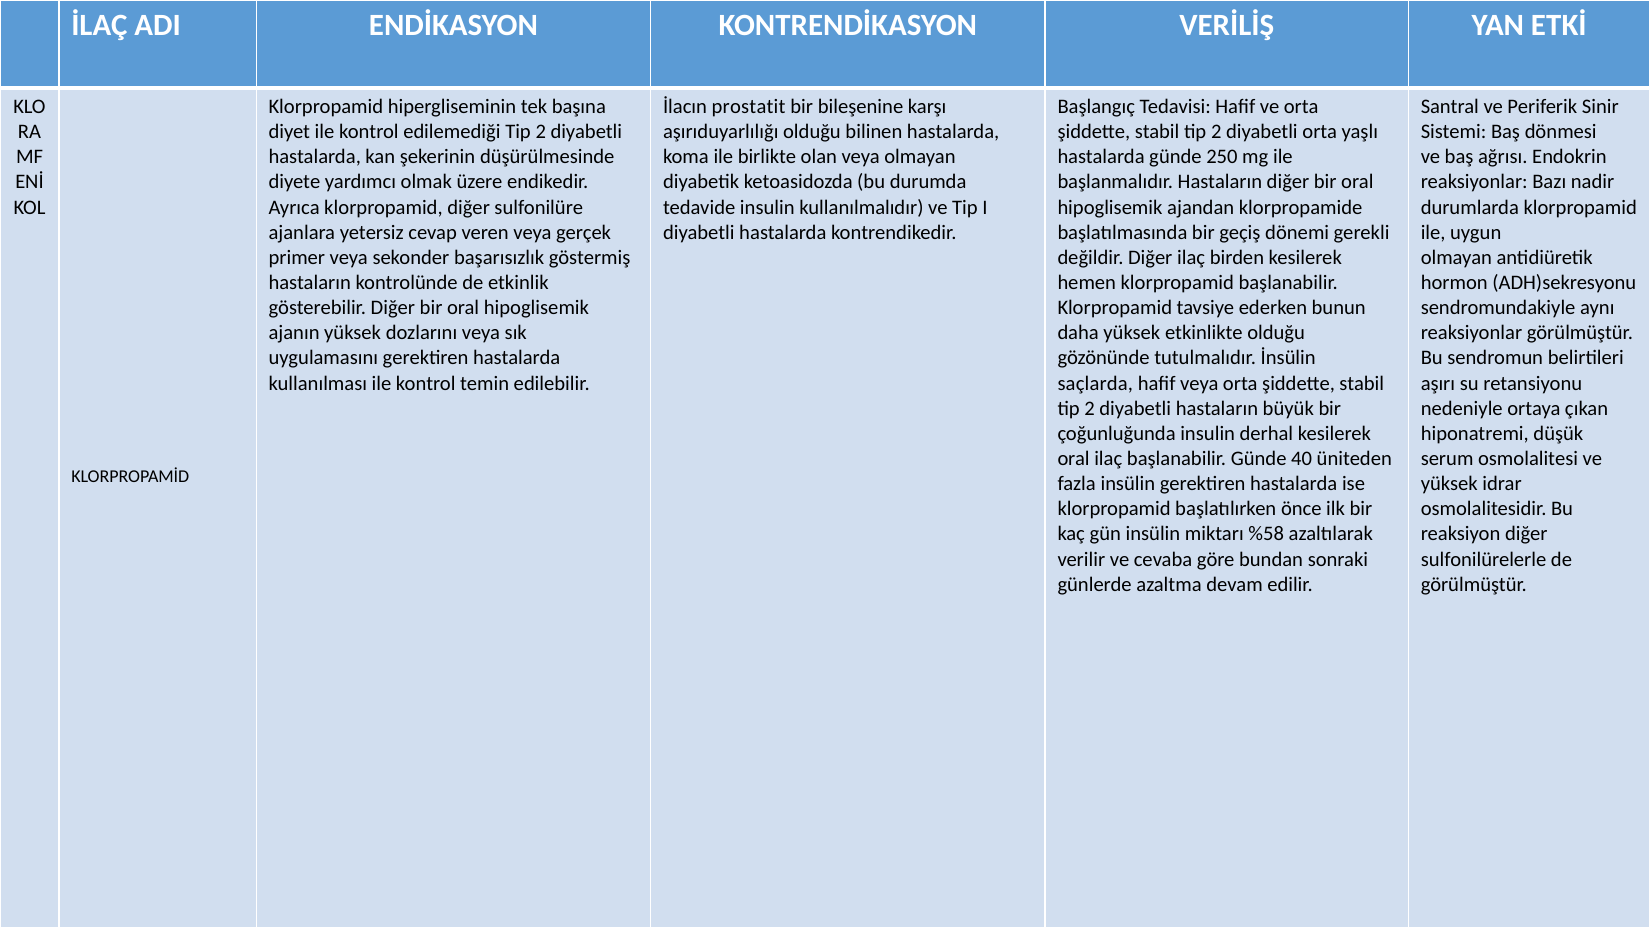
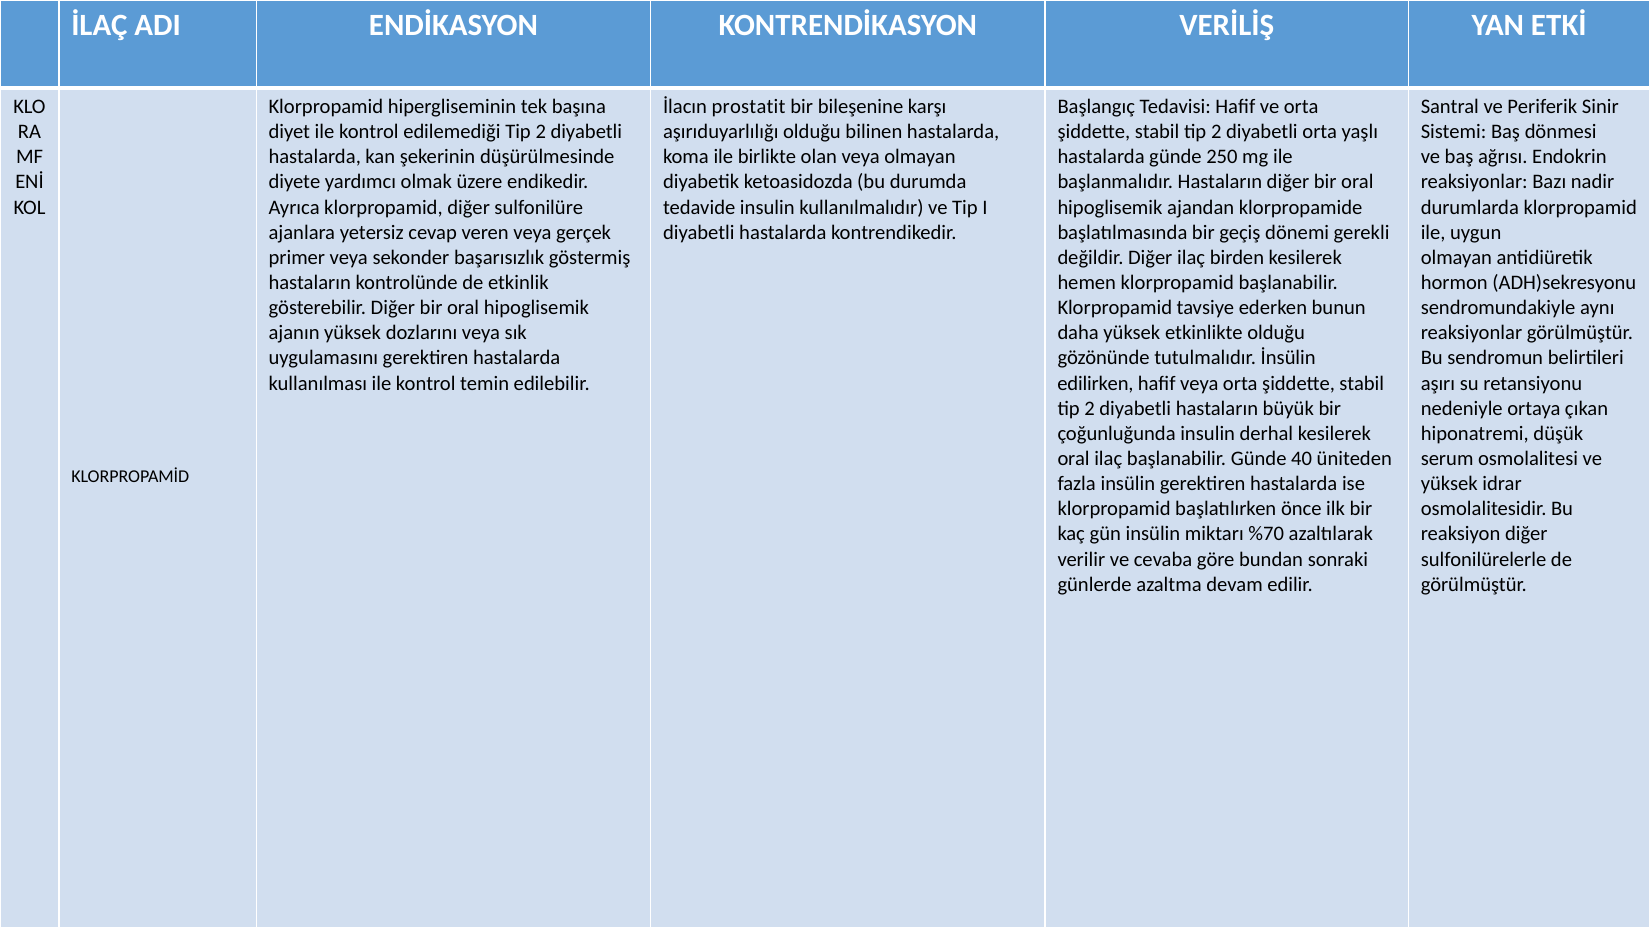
saçlarda: saçlarda -> edilirken
%58: %58 -> %70
